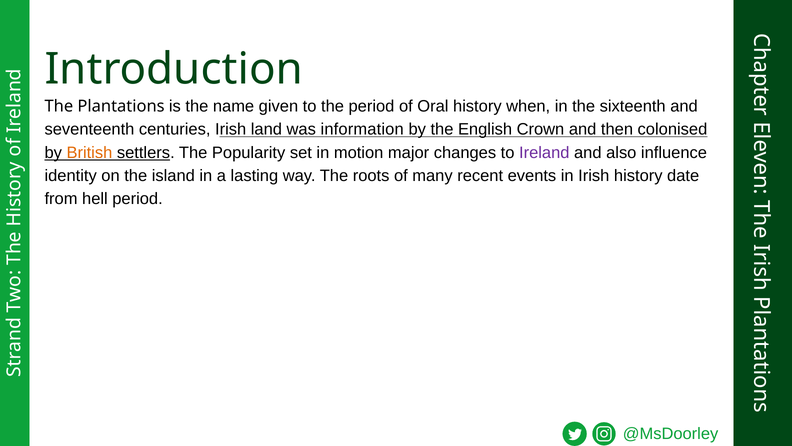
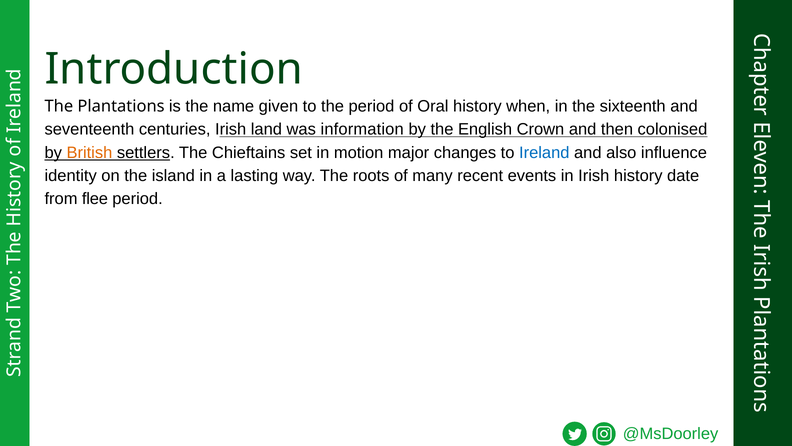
Popularity: Popularity -> Chieftains
Ireland colour: purple -> blue
hell: hell -> flee
